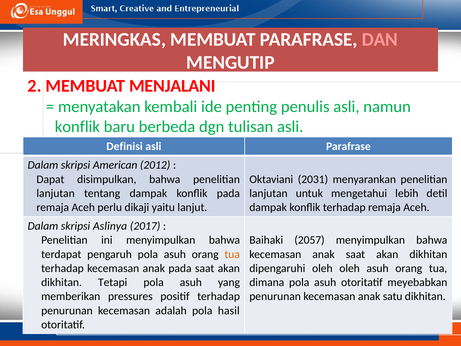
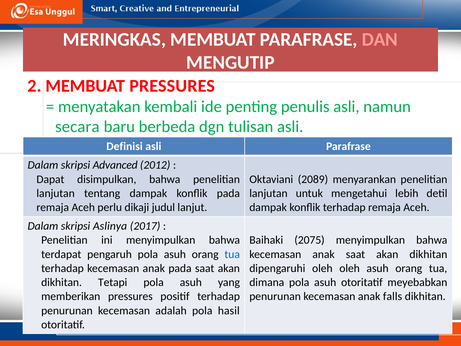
MEMBUAT MENJALANI: MENJALANI -> PRESSURES
konflik at (77, 126): konflik -> secara
American: American -> Advanced
2031: 2031 -> 2089
yaitu: yaitu -> judul
2057: 2057 -> 2075
tua at (232, 254) colour: orange -> blue
satu: satu -> falls
